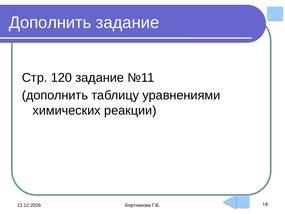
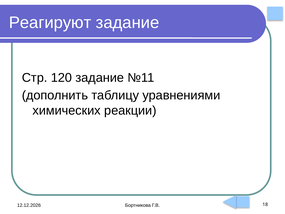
Дополнить at (50, 23): Дополнить -> Реагируют
